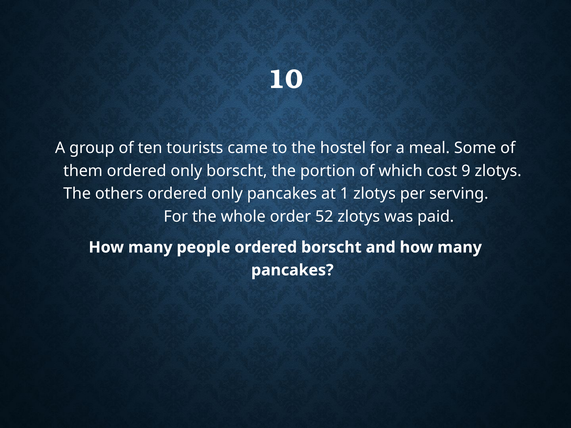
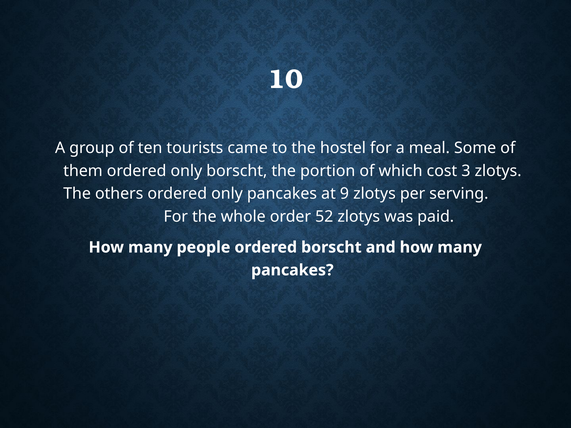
9: 9 -> 3
1: 1 -> 9
